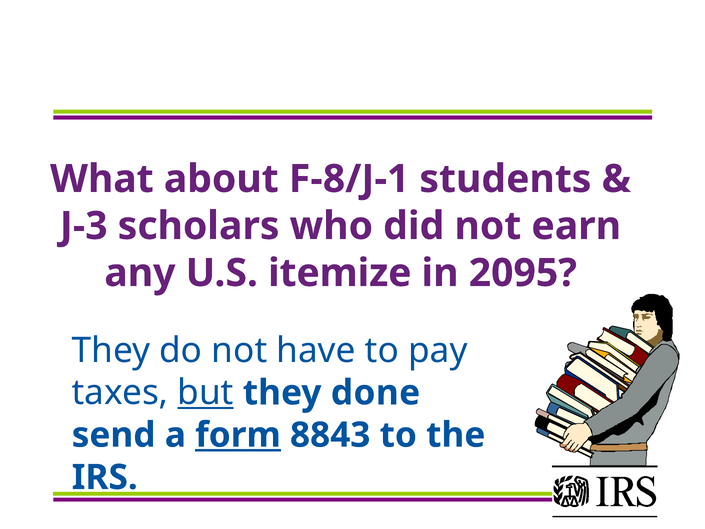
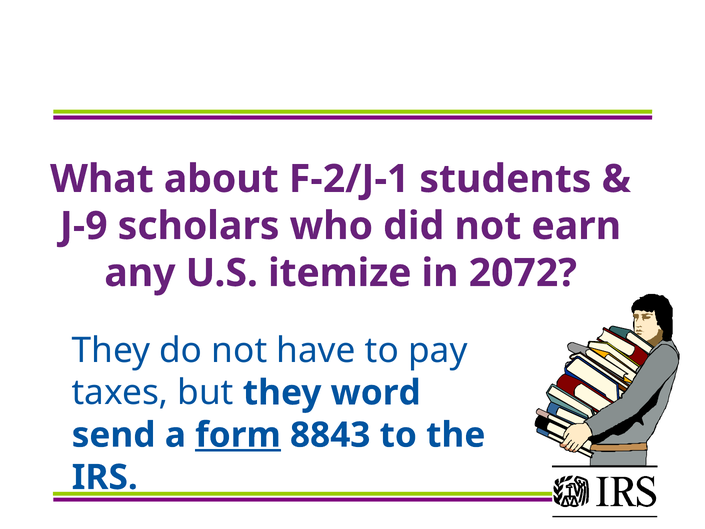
F-8/J-1: F-8/J-1 -> F-2/J-1
J-3: J-3 -> J-9
2095: 2095 -> 2072
but underline: present -> none
done: done -> word
